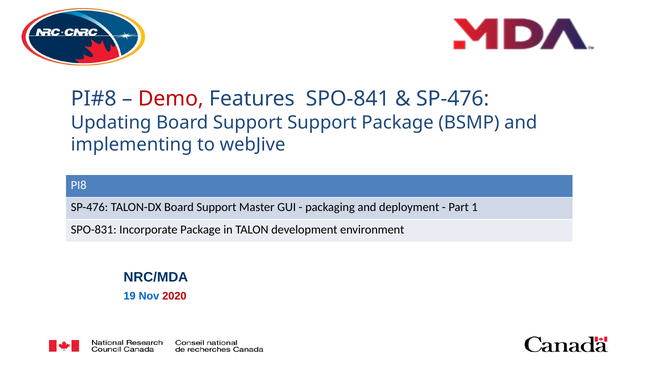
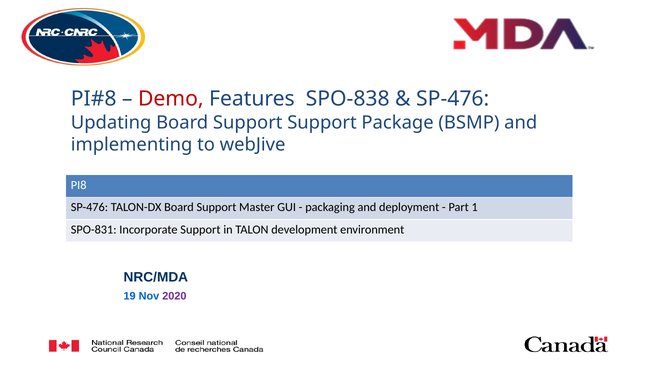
SPO-841: SPO-841 -> SPO-838
Incorporate Package: Package -> Support
2020 colour: red -> purple
